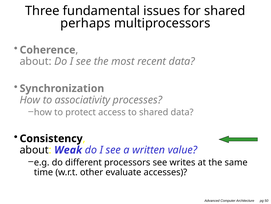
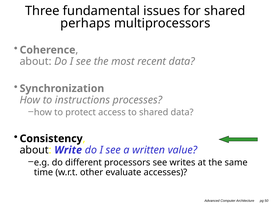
associativity: associativity -> instructions
Weak: Weak -> Write
